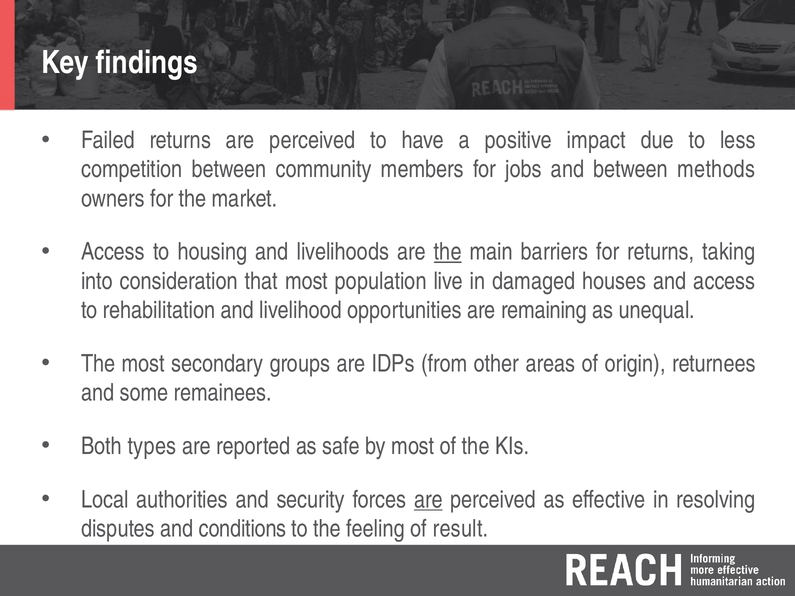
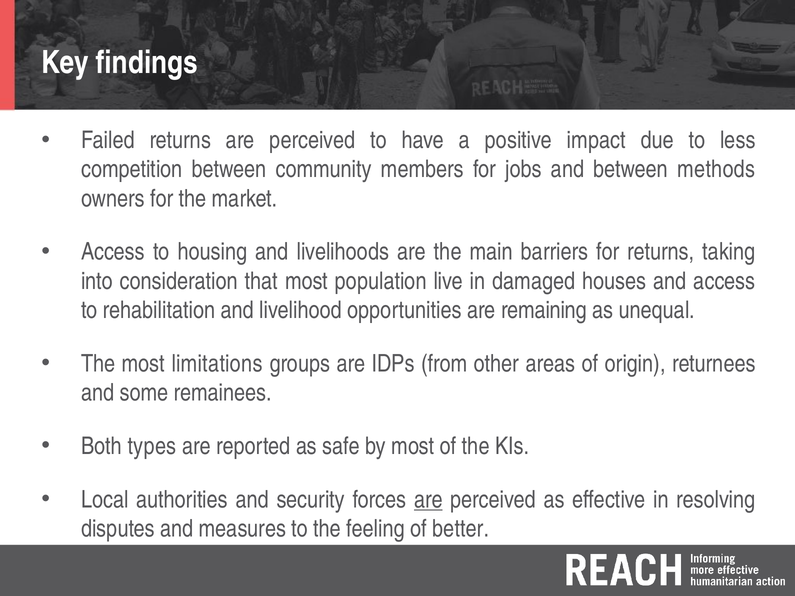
the at (448, 252) underline: present -> none
secondary: secondary -> limitations
conditions: conditions -> measures
result: result -> better
